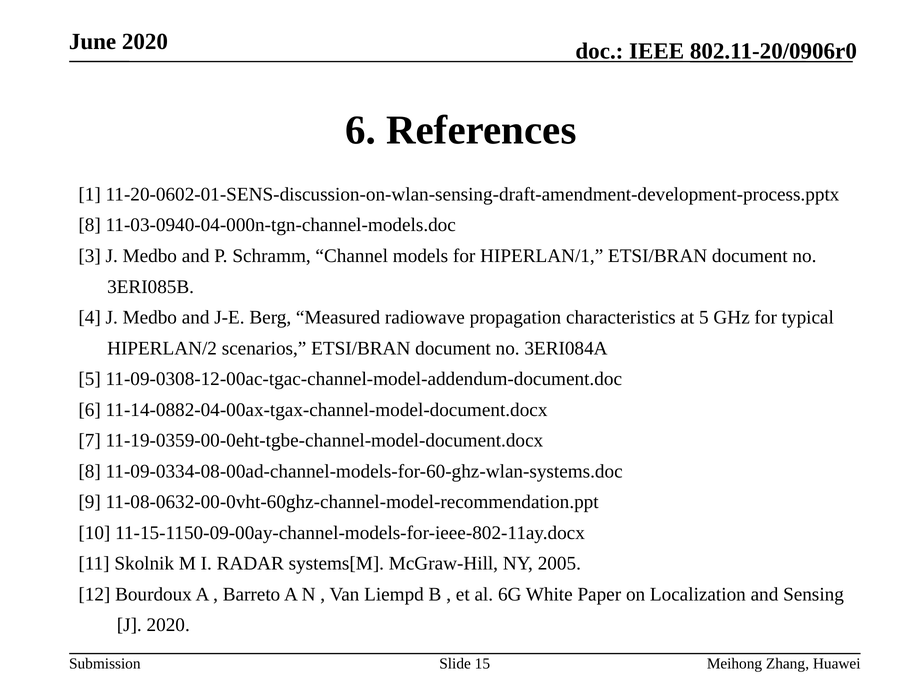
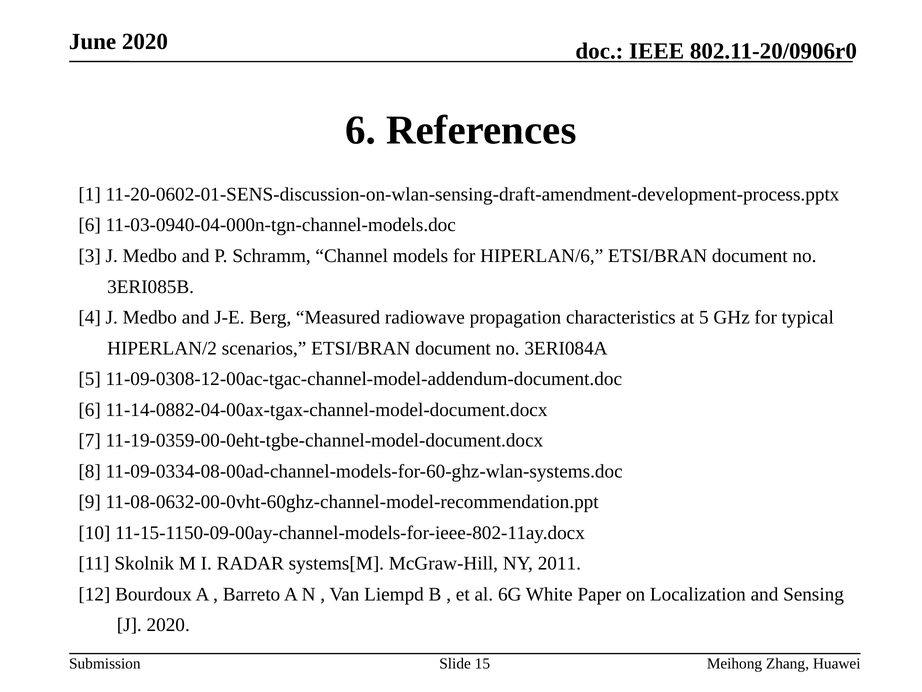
8 at (90, 225): 8 -> 6
HIPERLAN/1: HIPERLAN/1 -> HIPERLAN/6
2005: 2005 -> 2011
